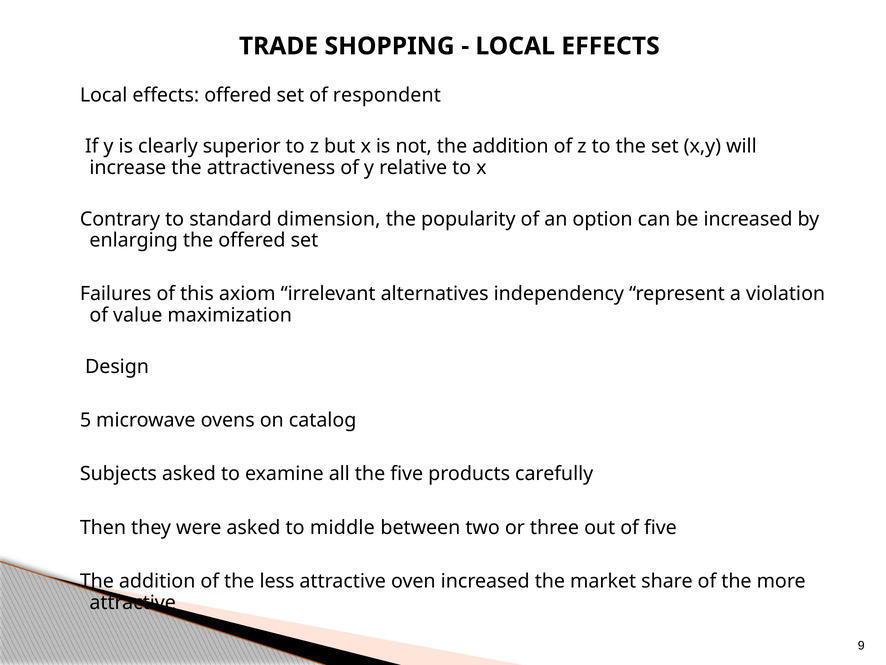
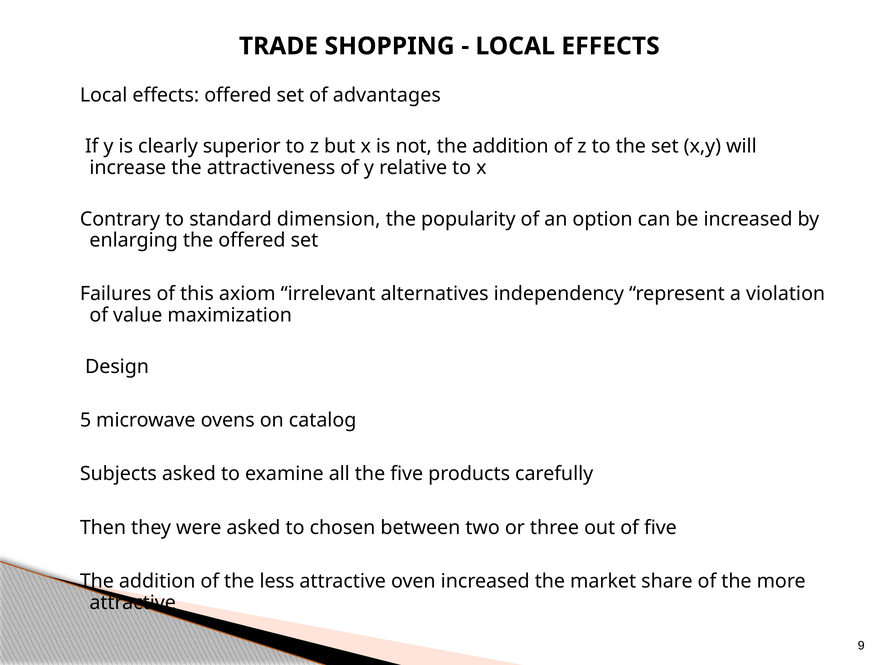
respondent: respondent -> advantages
middle: middle -> chosen
